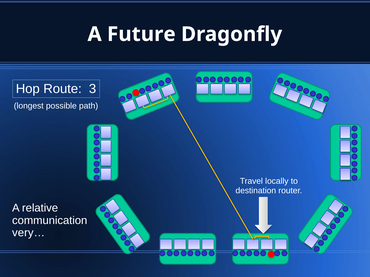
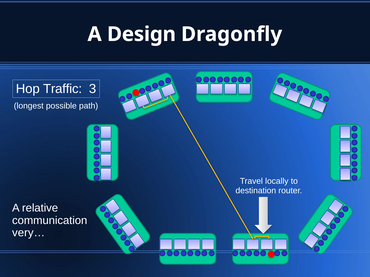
Future: Future -> Design
Route: Route -> Traffic
